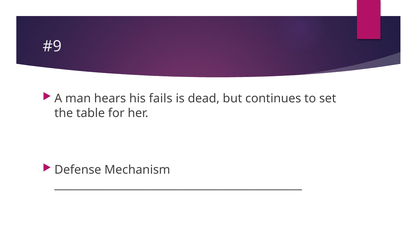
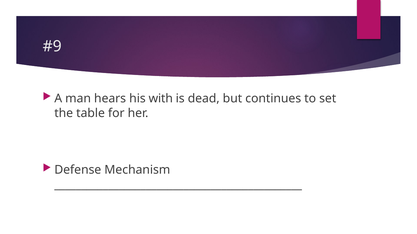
fails: fails -> with
